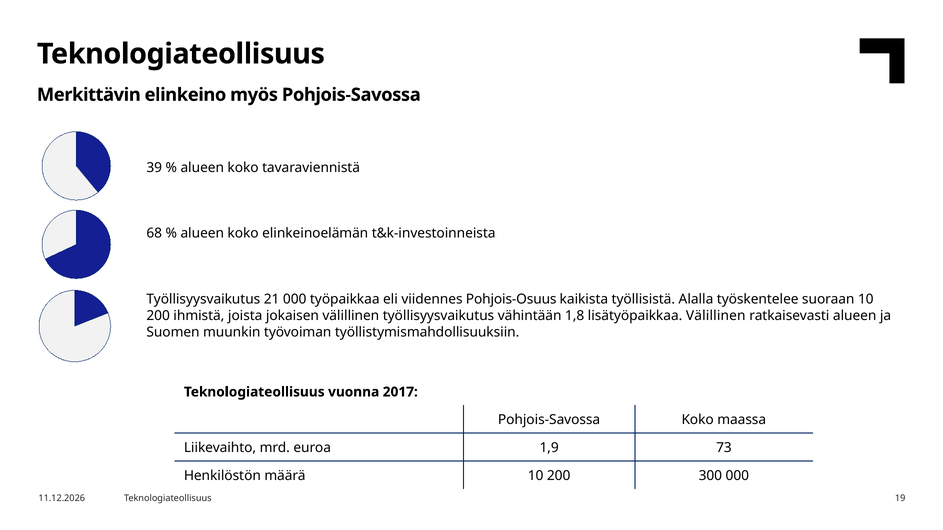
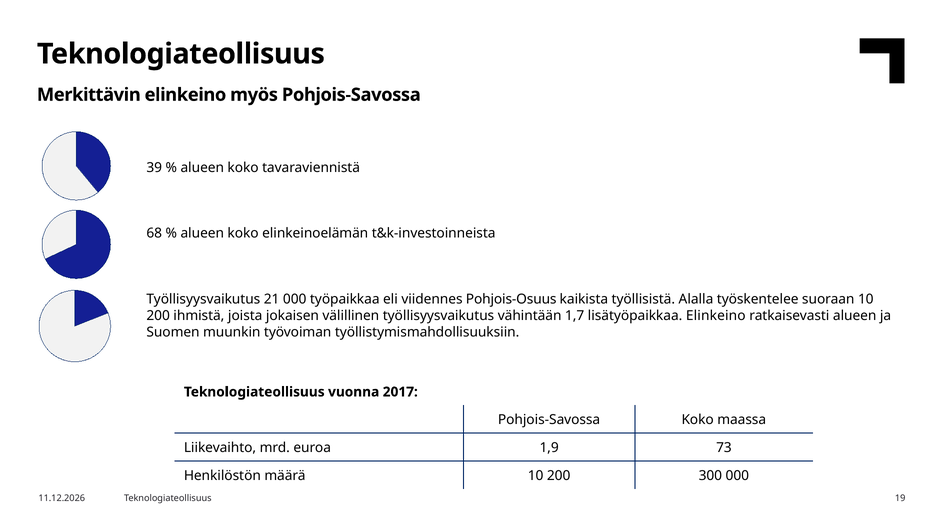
1,8: 1,8 -> 1,7
lisätyöpaikkaa Välillinen: Välillinen -> Elinkeino
